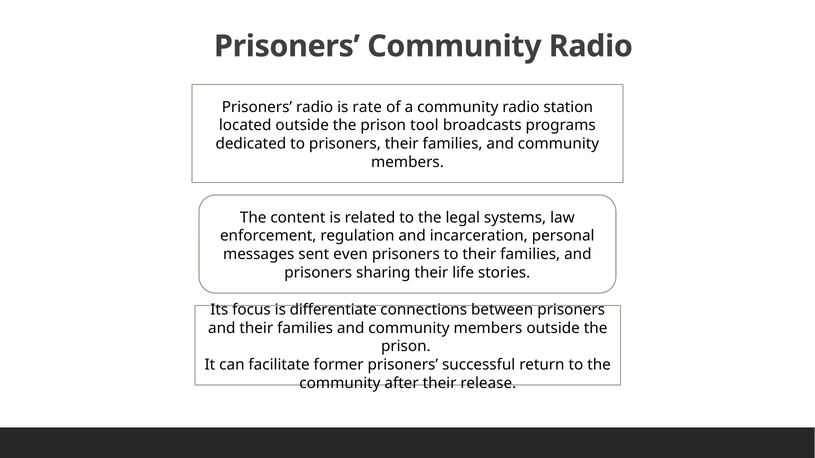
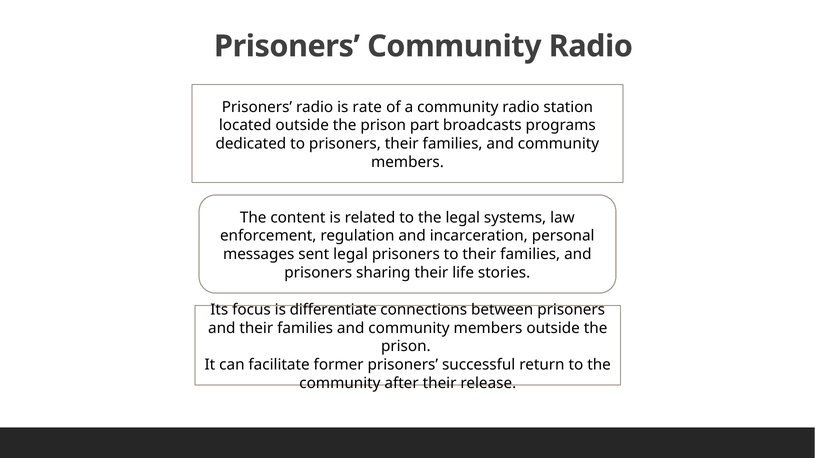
tool: tool -> part
sent even: even -> legal
